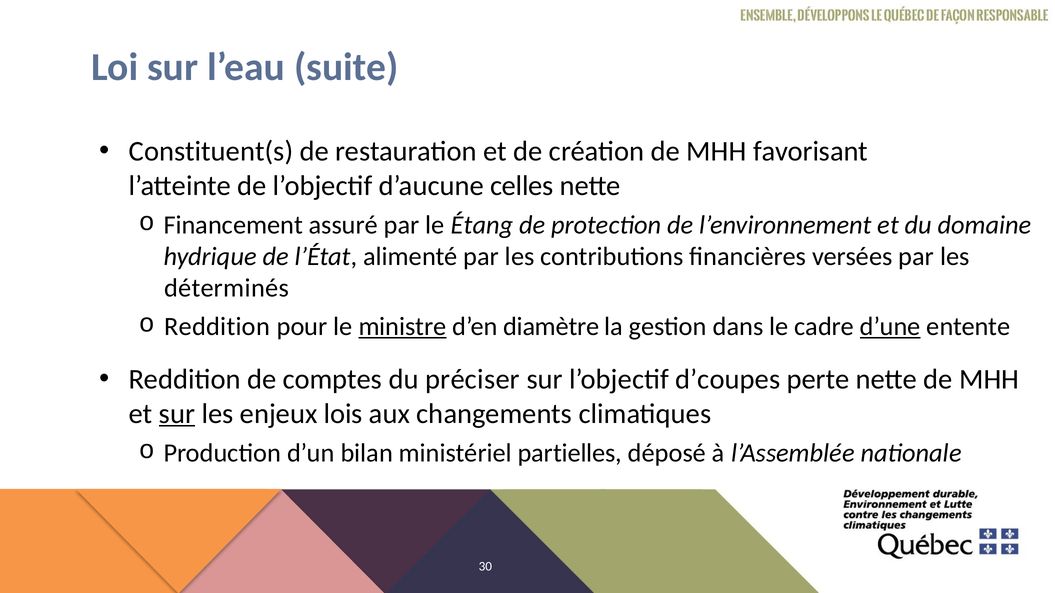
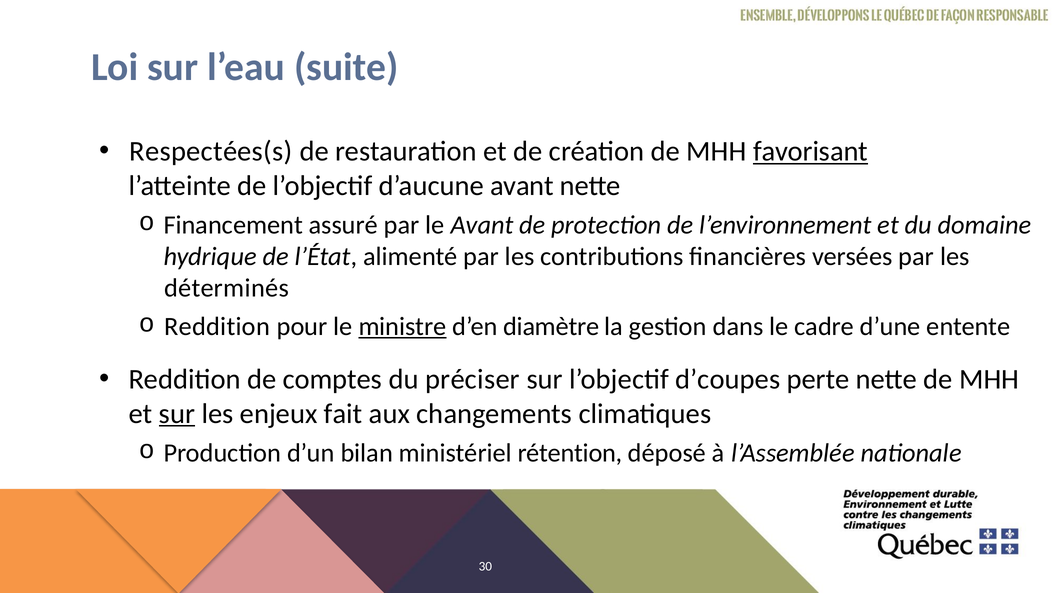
Constituent(s: Constituent(s -> Respectées(s
favorisant underline: none -> present
d’aucune celles: celles -> avant
le Étang: Étang -> Avant
d’une underline: present -> none
lois: lois -> fait
partielles: partielles -> rétention
